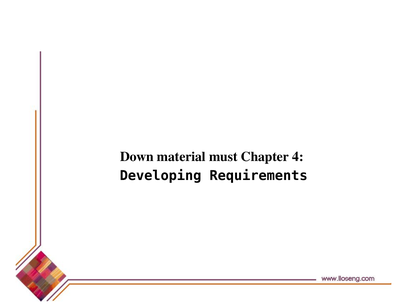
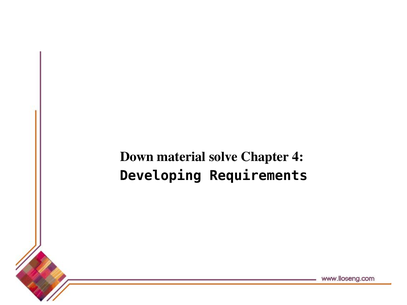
must: must -> solve
